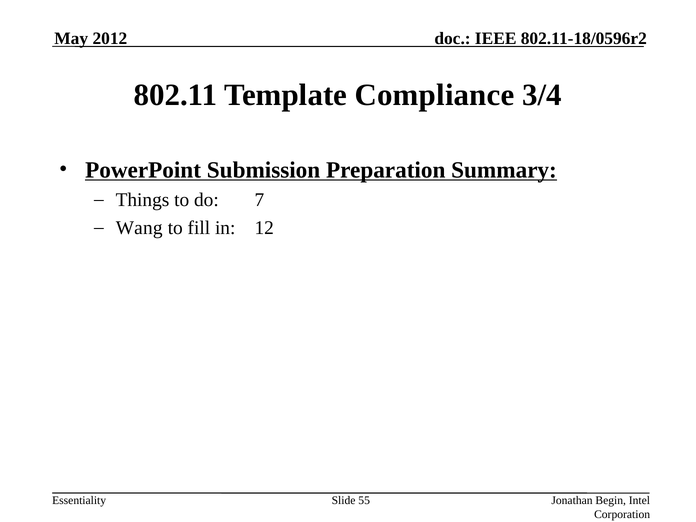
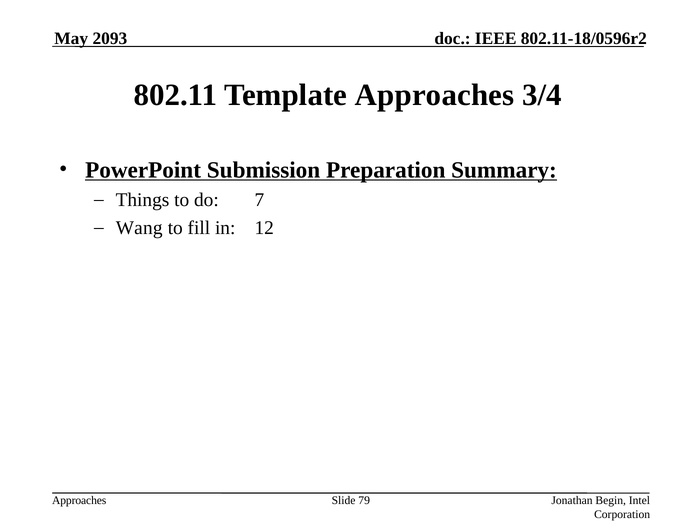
2012: 2012 -> 2093
Template Compliance: Compliance -> Approaches
Essentiality at (79, 501): Essentiality -> Approaches
55: 55 -> 79
